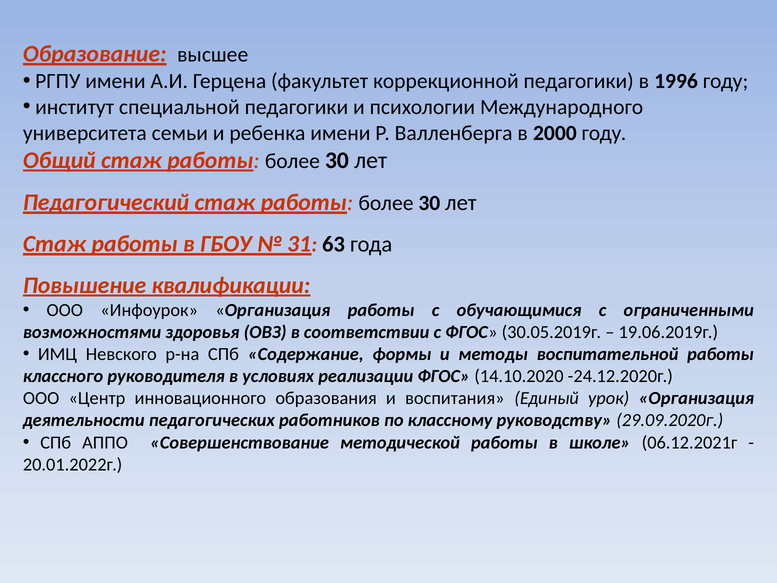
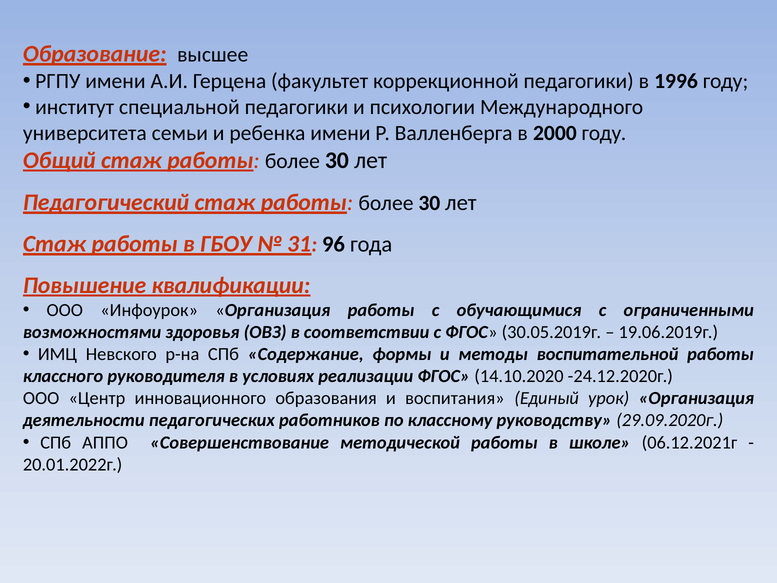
63: 63 -> 96
